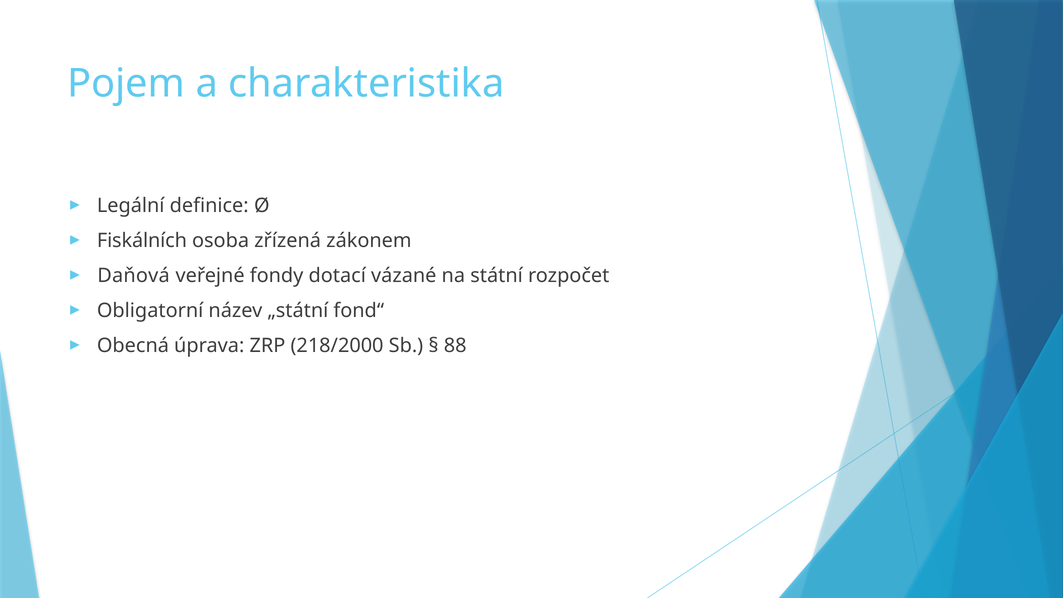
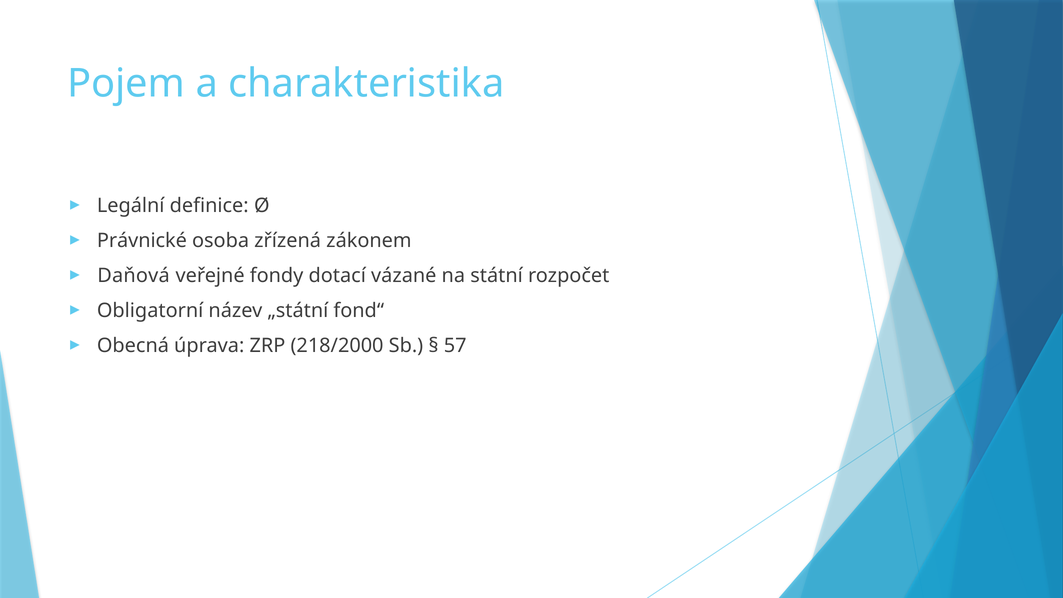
Fiskálních: Fiskálních -> Právnické
88: 88 -> 57
